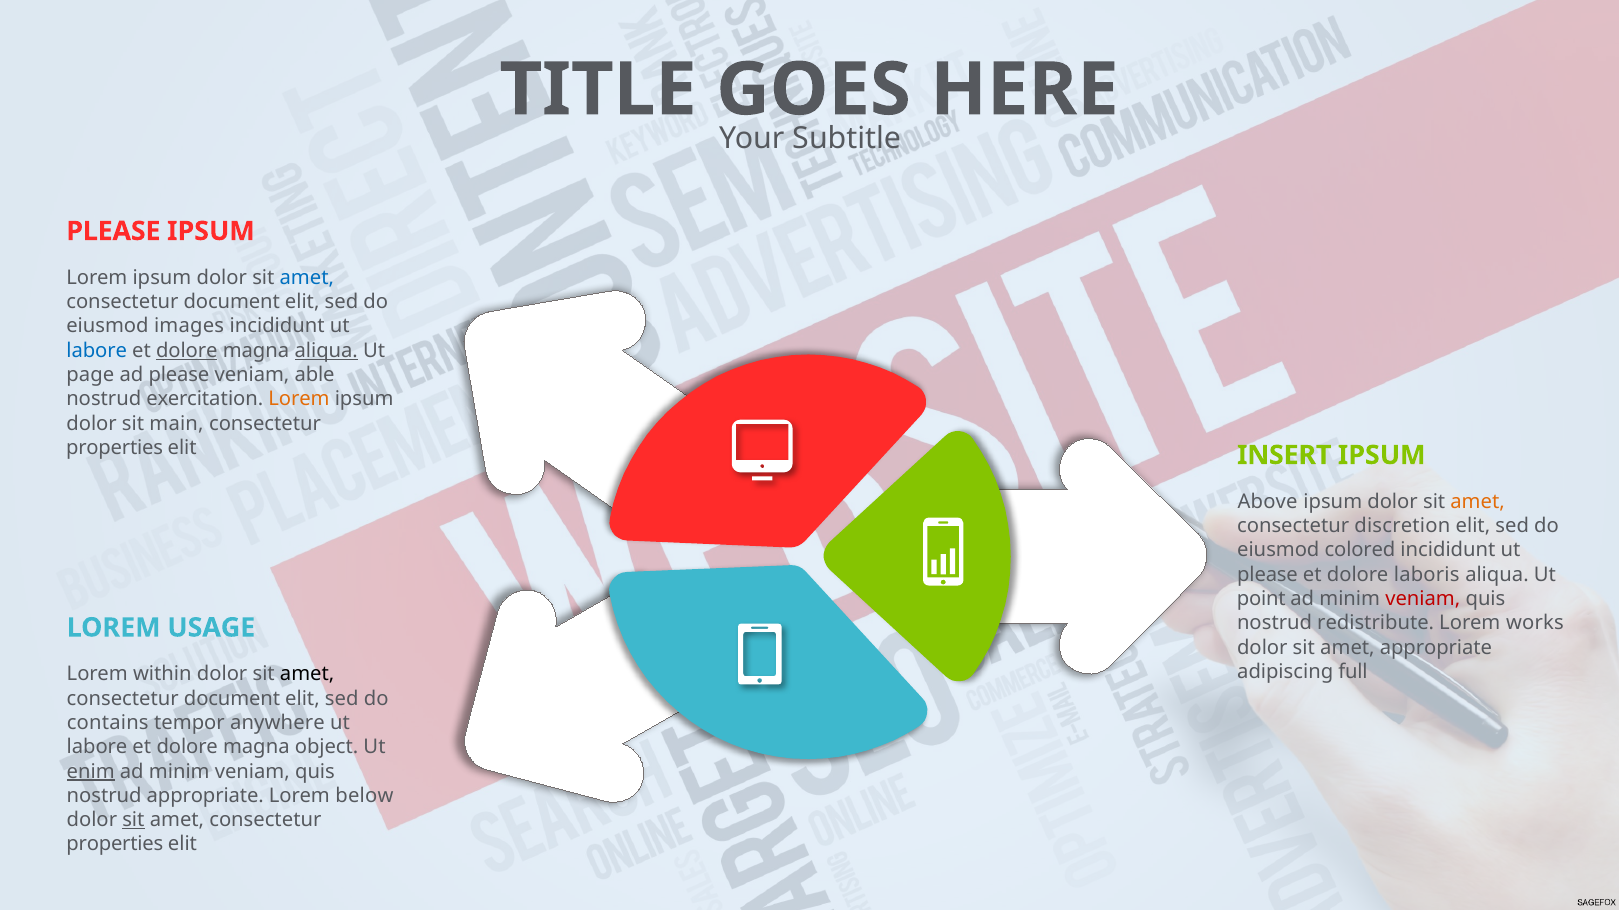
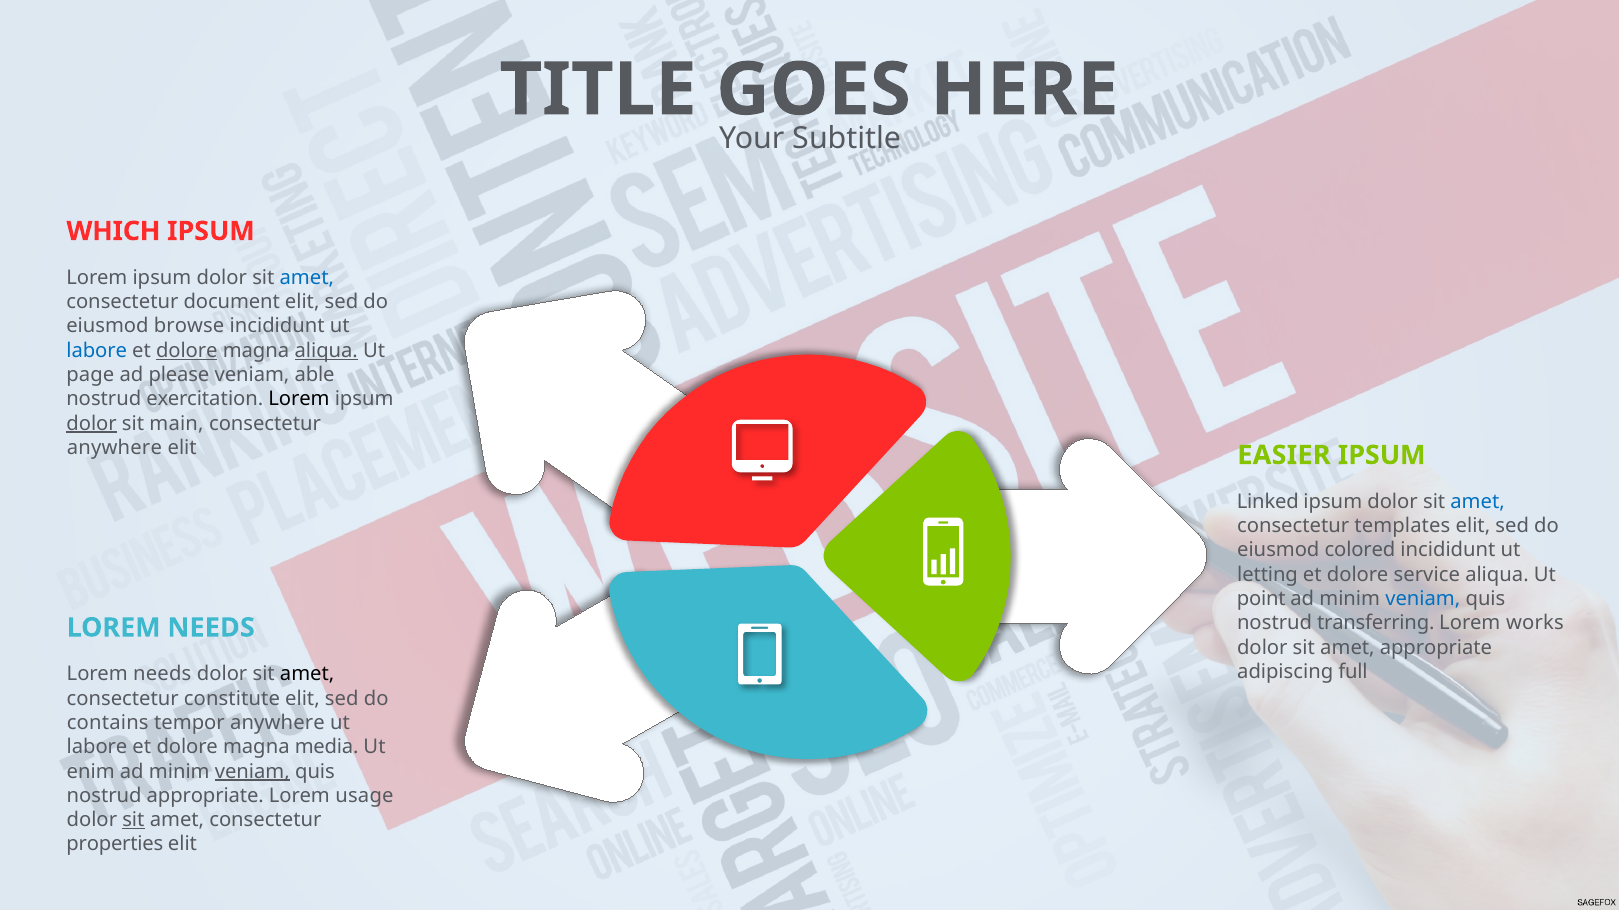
PLEASE at (113, 231): PLEASE -> WHICH
images: images -> browse
Lorem at (299, 399) colour: orange -> black
dolor at (92, 424) underline: none -> present
properties at (115, 448): properties -> anywhere
INSERT: INSERT -> EASIER
Above: Above -> Linked
amet at (1478, 502) colour: orange -> blue
discretion: discretion -> templates
please at (1268, 575): please -> letting
laboris: laboris -> service
veniam at (1423, 599) colour: red -> blue
redistribute: redistribute -> transferring
USAGE at (211, 628): USAGE -> NEEDS
within at (162, 675): within -> needs
document at (232, 699): document -> constitute
object: object -> media
enim underline: present -> none
veniam at (252, 772) underline: none -> present
below: below -> usage
